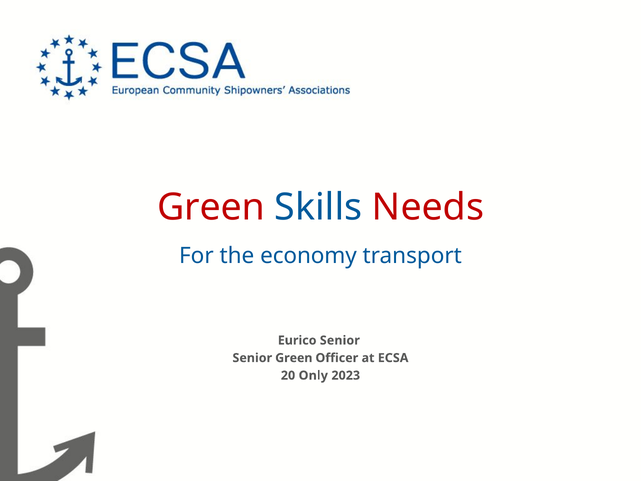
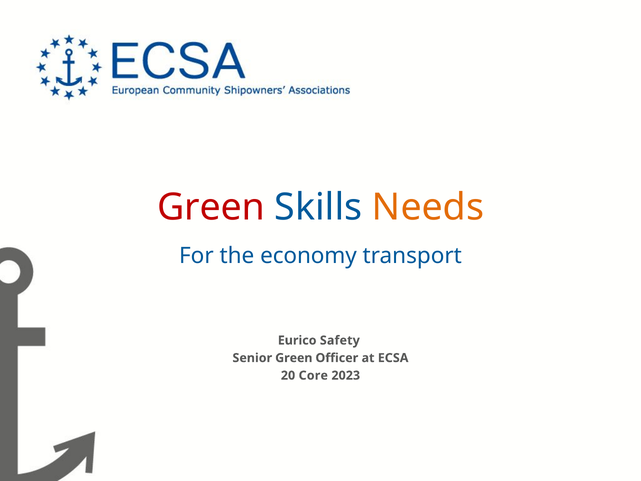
Needs colour: red -> orange
Eurico Senior: Senior -> Safety
Only: Only -> Core
